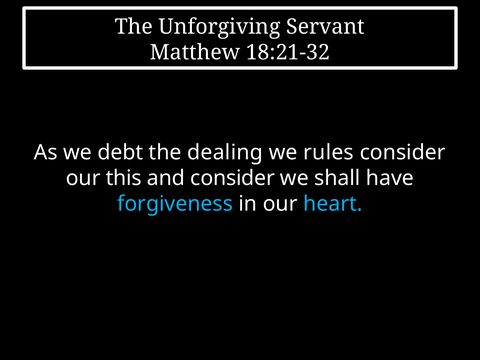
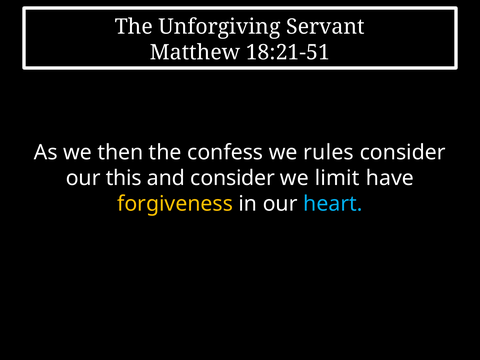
18:21-32: 18:21-32 -> 18:21-51
debt: debt -> then
dealing: dealing -> confess
shall: shall -> limit
forgiveness colour: light blue -> yellow
